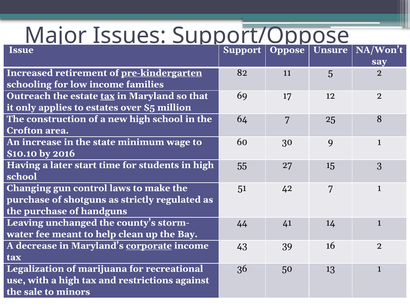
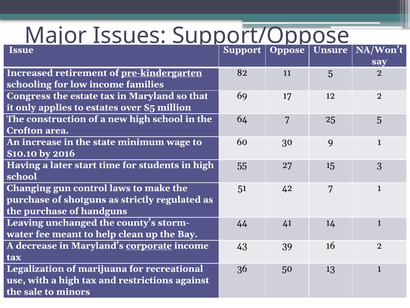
Outreach: Outreach -> Congress
tax at (108, 96) underline: present -> none
25 8: 8 -> 5
